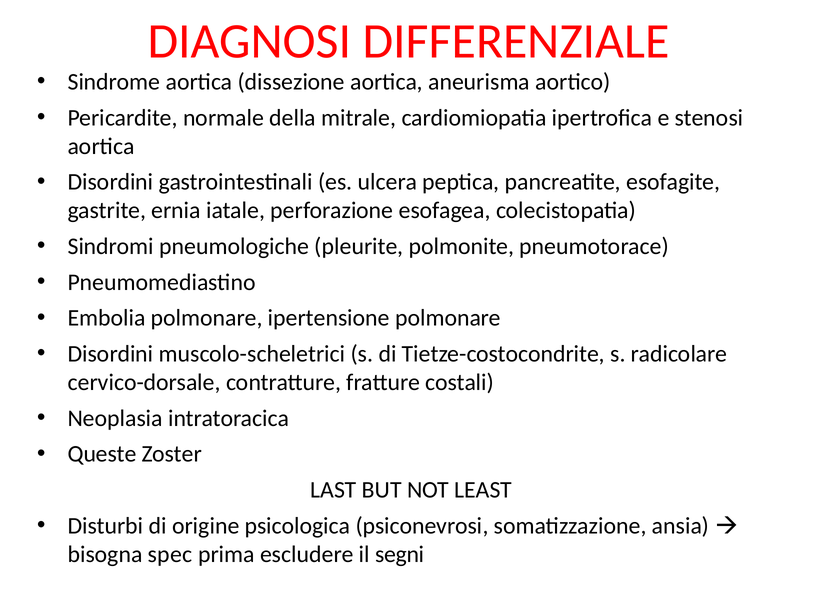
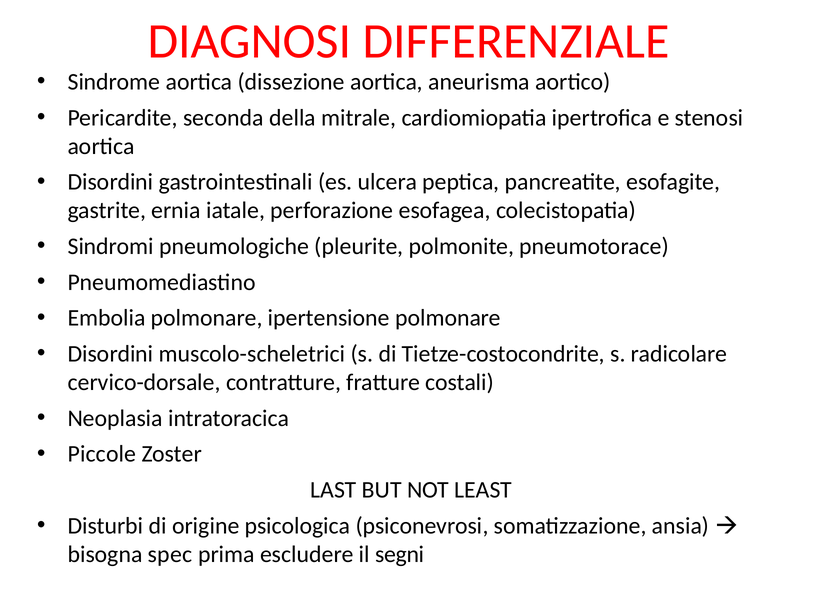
normale: normale -> seconda
Queste: Queste -> Piccole
